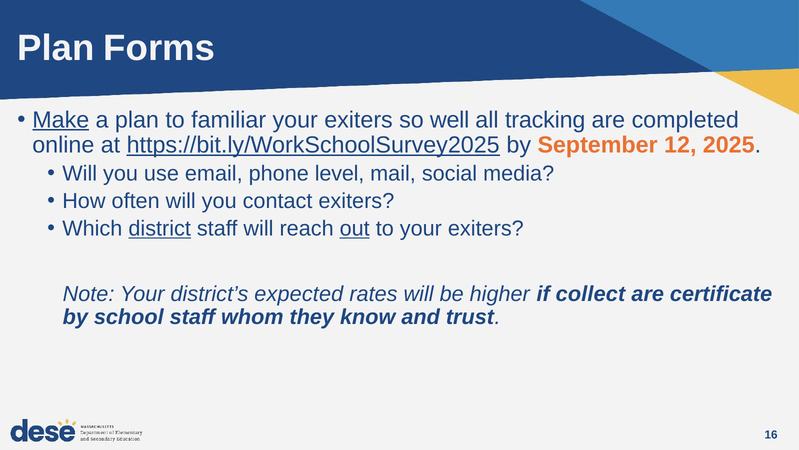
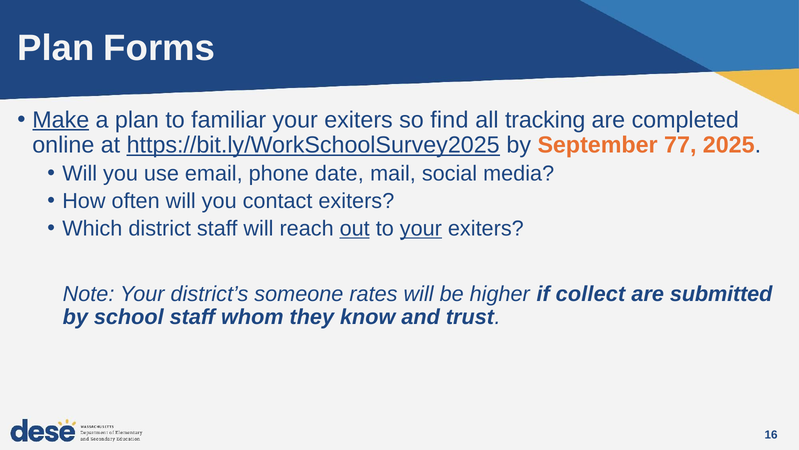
well: well -> find
12: 12 -> 77
level: level -> date
district underline: present -> none
your at (421, 228) underline: none -> present
expected: expected -> someone
certificate: certificate -> submitted
